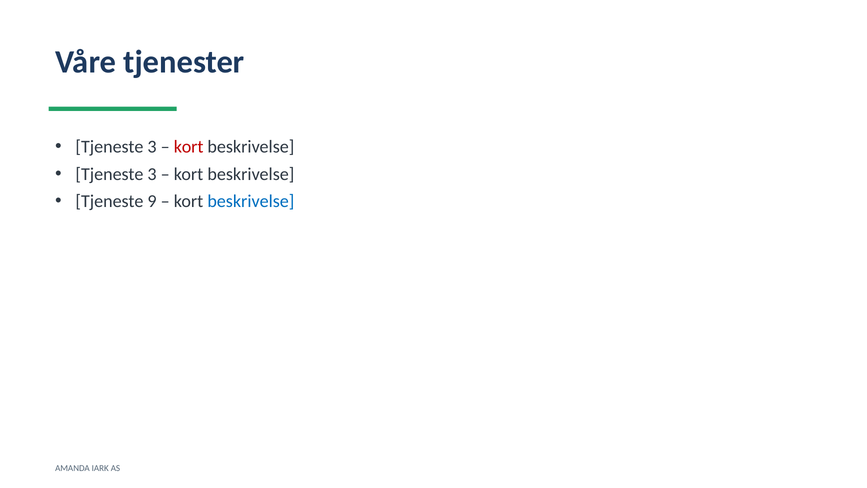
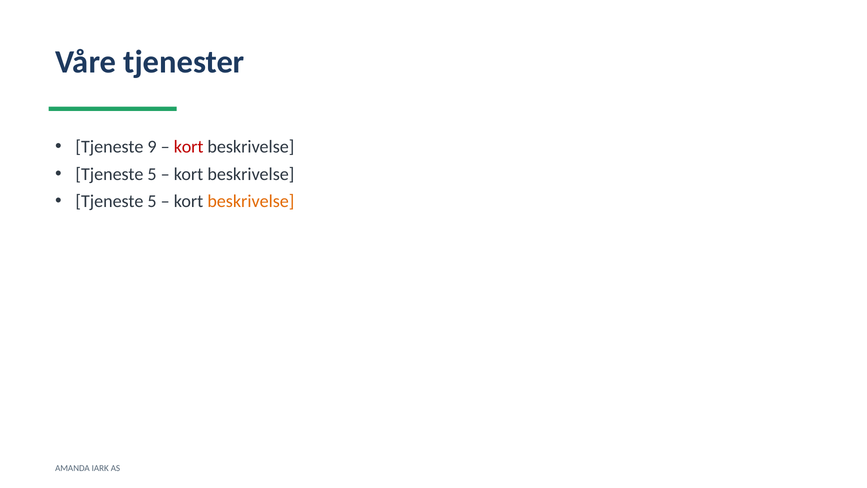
3 at (152, 147): 3 -> 9
3 at (152, 174): 3 -> 5
9 at (152, 201): 9 -> 5
beskrivelse at (251, 201) colour: blue -> orange
